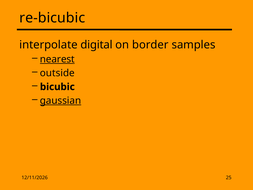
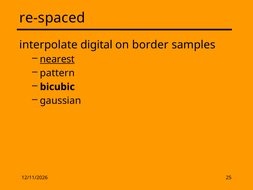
re-bicubic: re-bicubic -> re-spaced
outside: outside -> pattern
gaussian underline: present -> none
